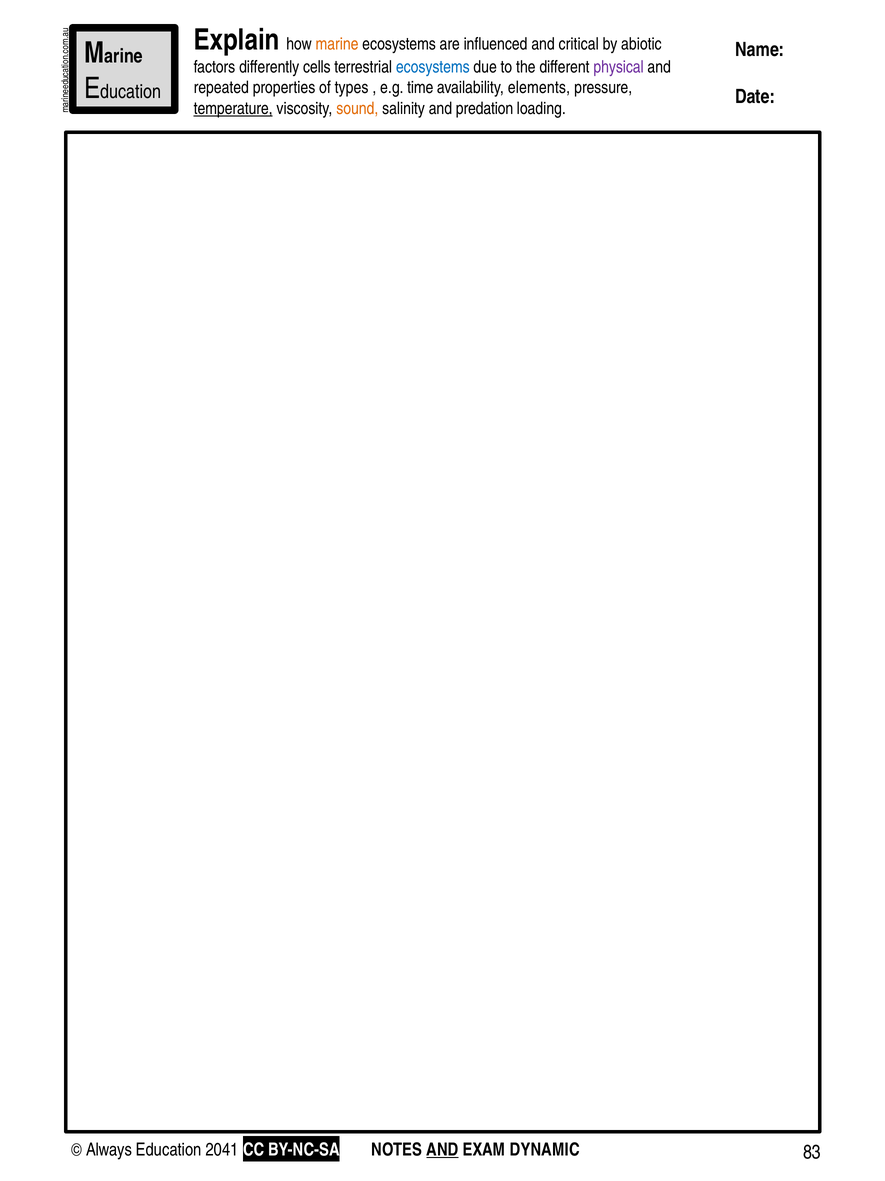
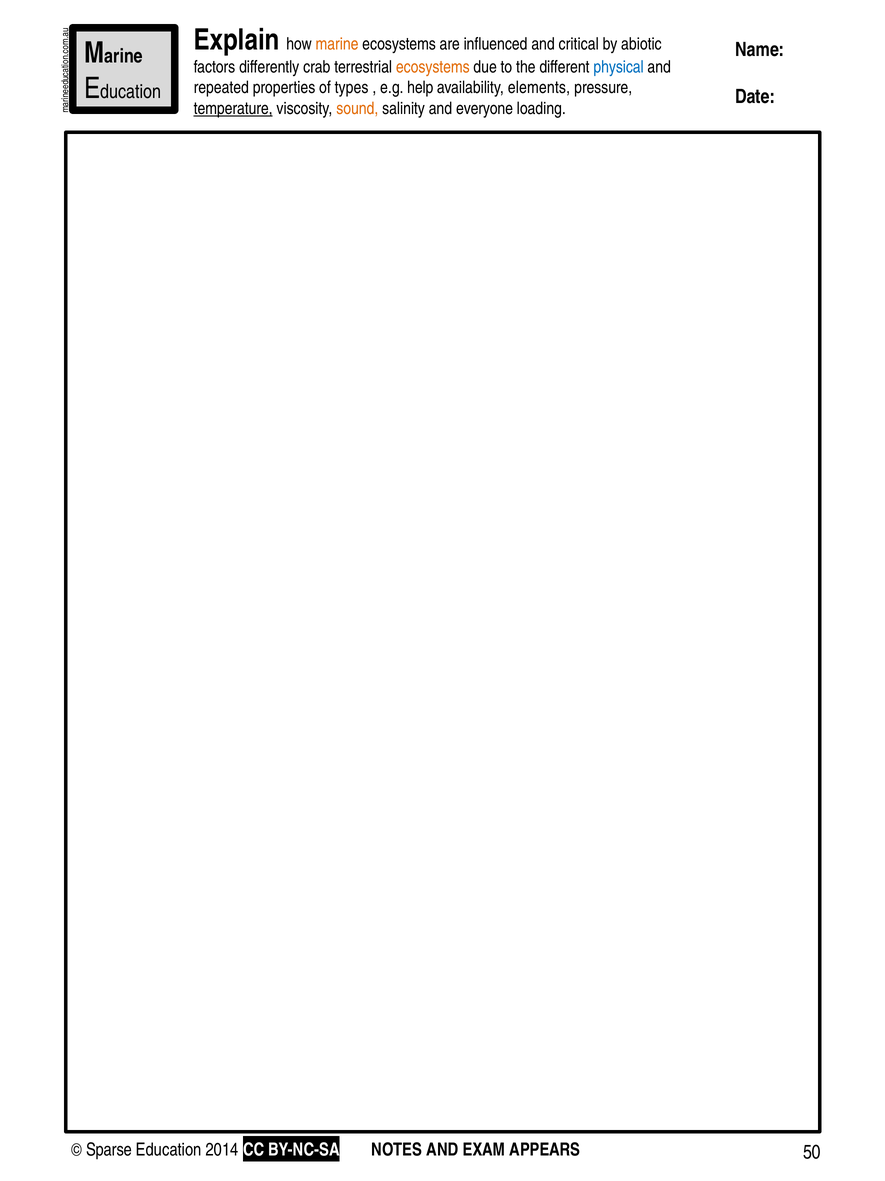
cells: cells -> crab
ecosystems at (433, 67) colour: blue -> orange
physical colour: purple -> blue
time: time -> help
predation: predation -> everyone
Always: Always -> Sparse
2041: 2041 -> 2014
83: 83 -> 50
AND at (442, 1149) underline: present -> none
DYNAMIC: DYNAMIC -> APPEARS
